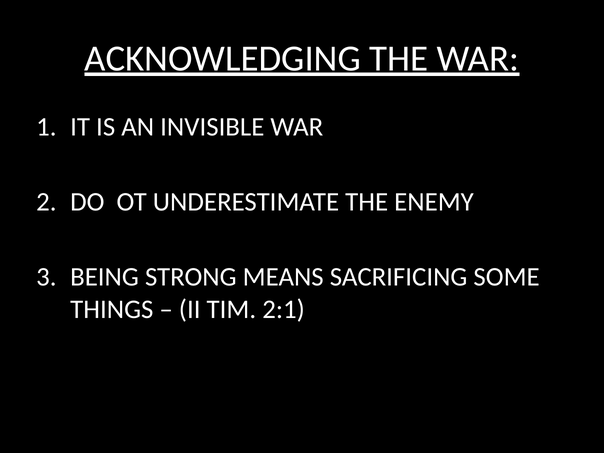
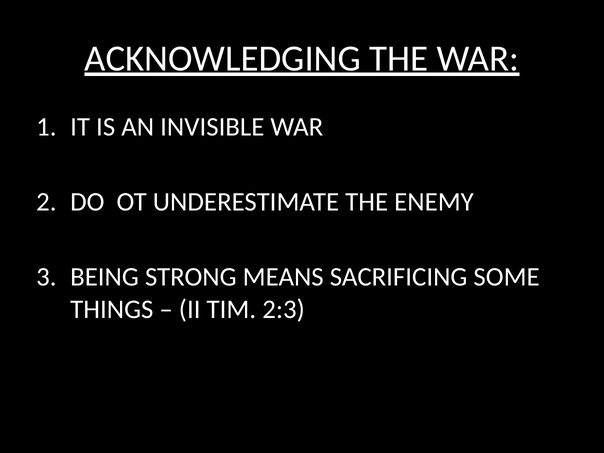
2:1: 2:1 -> 2:3
